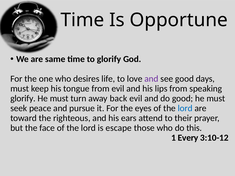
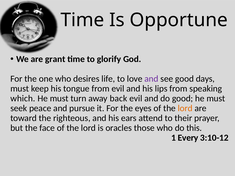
same: same -> grant
glorify at (23, 99): glorify -> which
lord at (185, 108) colour: blue -> orange
escape: escape -> oracles
